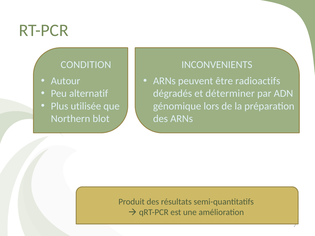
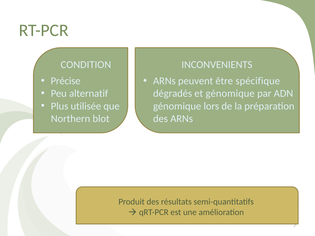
Autour: Autour -> Précise
radioactifs: radioactifs -> spécifique
et déterminer: déterminer -> génomique
